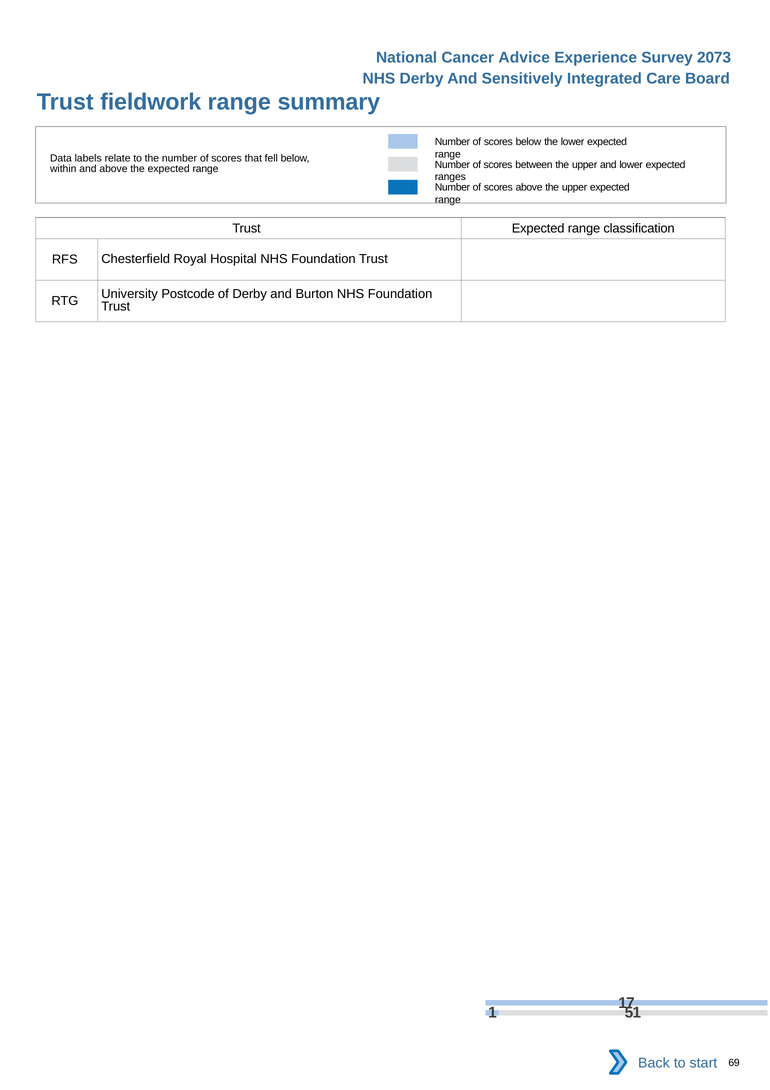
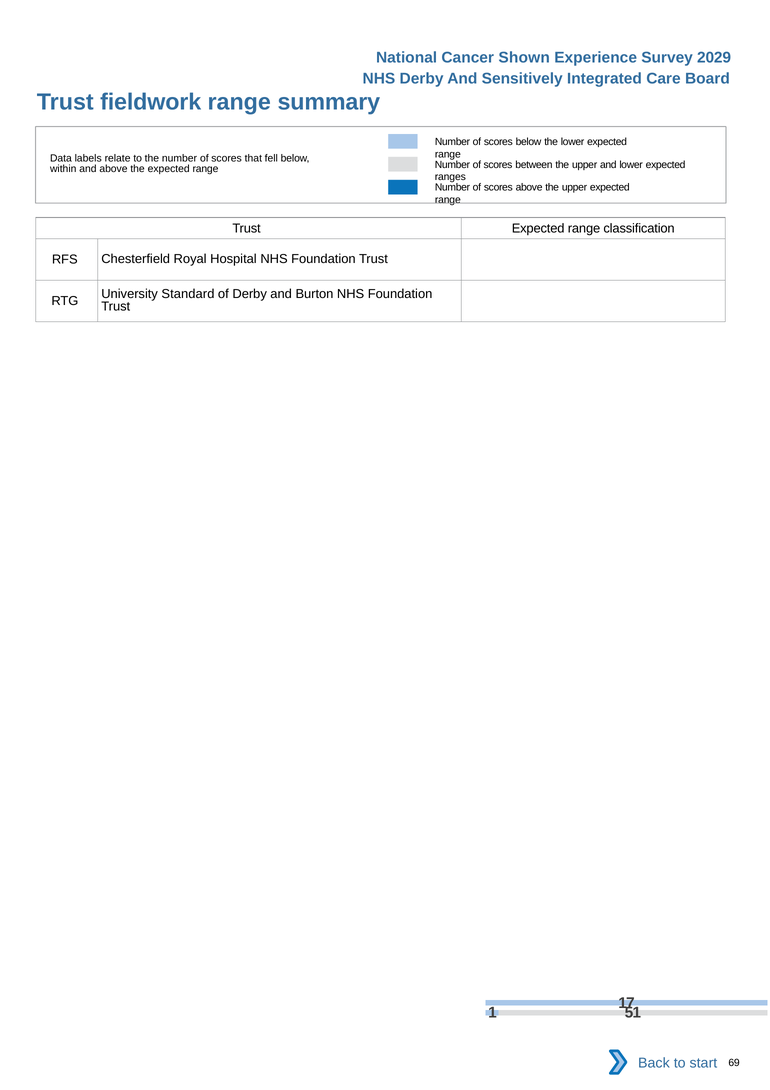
Advice: Advice -> Shown
2073: 2073 -> 2029
Postcode: Postcode -> Standard
